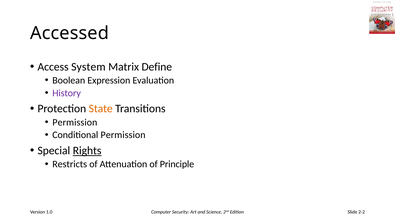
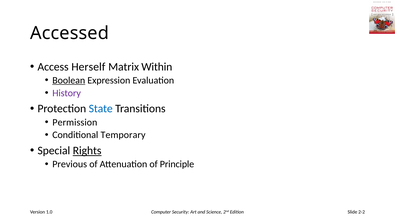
System: System -> Herself
Define: Define -> Within
Boolean underline: none -> present
State colour: orange -> blue
Conditional Permission: Permission -> Temporary
Restricts: Restricts -> Previous
